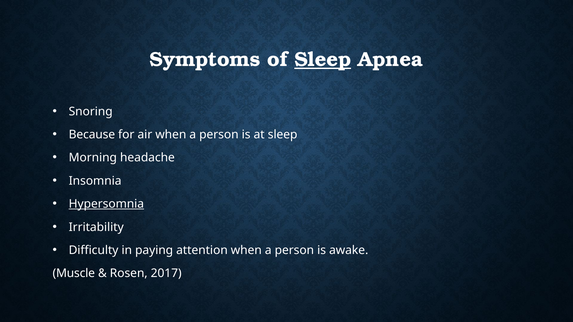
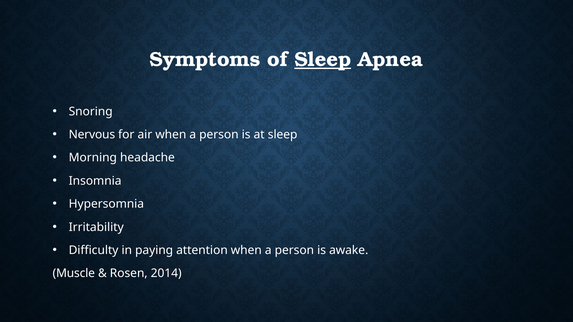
Because: Because -> Nervous
Hypersomnia underline: present -> none
2017: 2017 -> 2014
